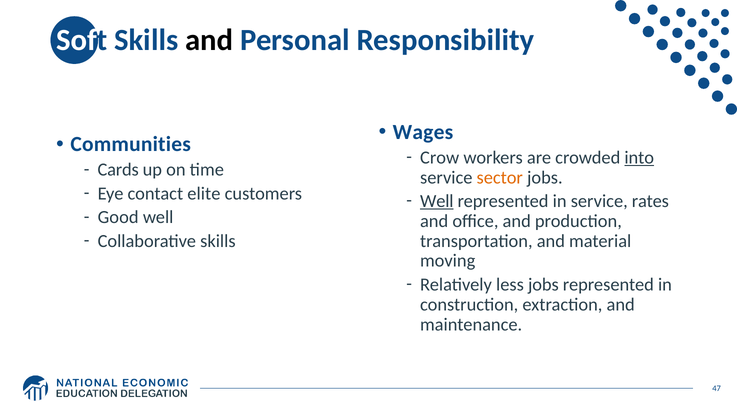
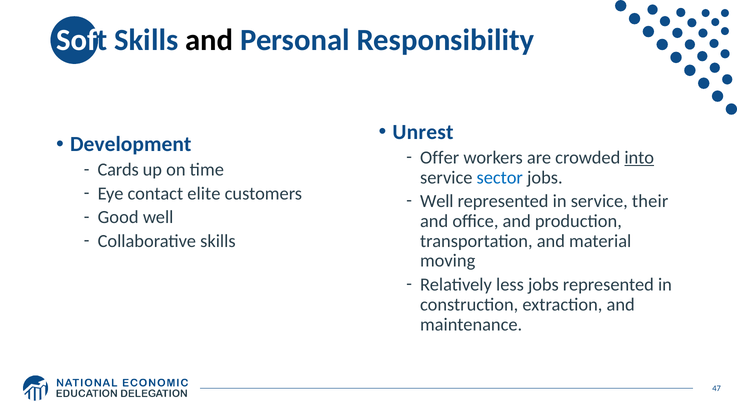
Wages: Wages -> Unrest
Communities: Communities -> Development
Crow: Crow -> Offer
sector colour: orange -> blue
Well at (437, 201) underline: present -> none
rates: rates -> their
